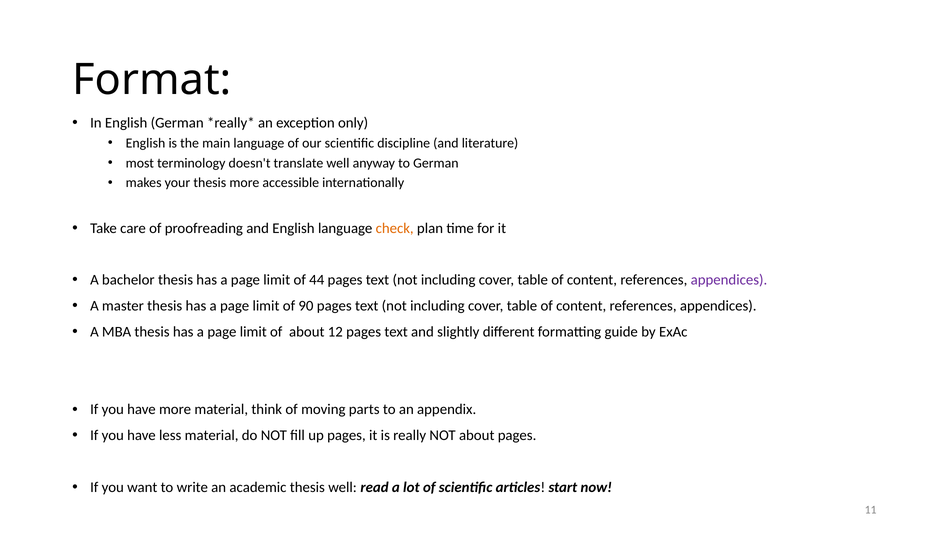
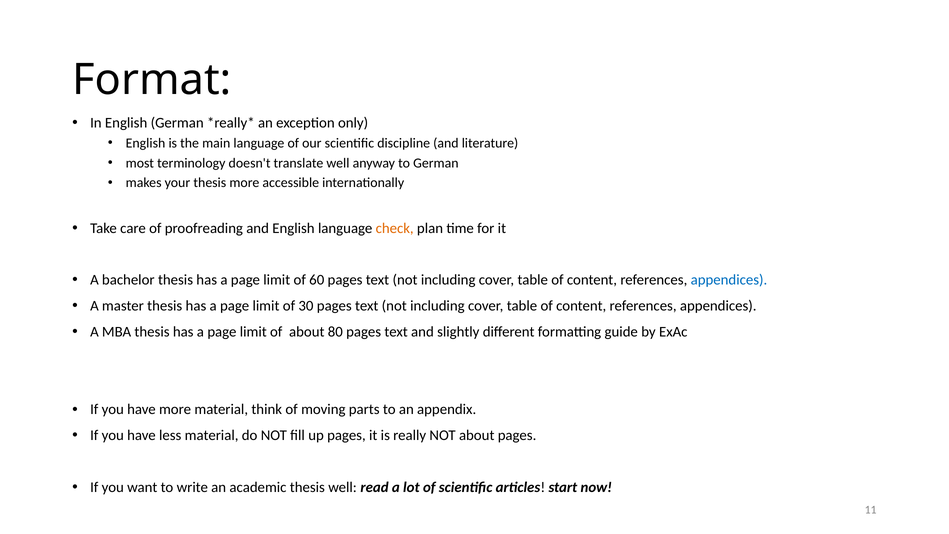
44: 44 -> 60
appendices at (729, 280) colour: purple -> blue
90: 90 -> 30
12: 12 -> 80
